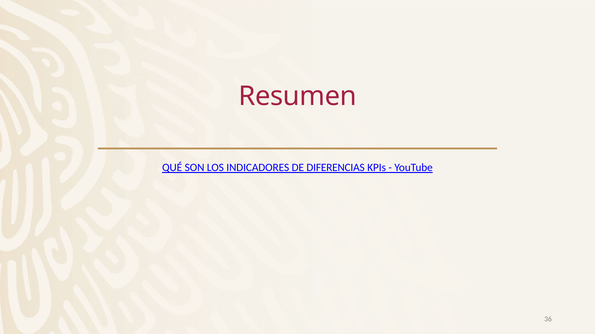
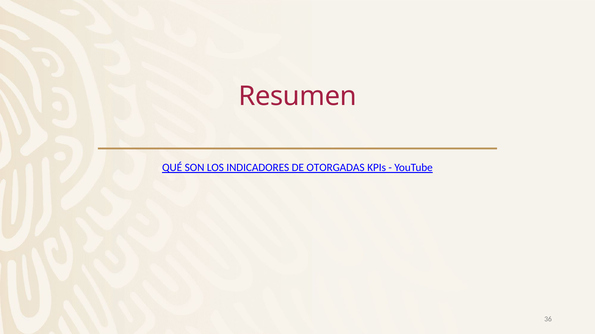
DIFERENCIAS: DIFERENCIAS -> OTORGADAS
